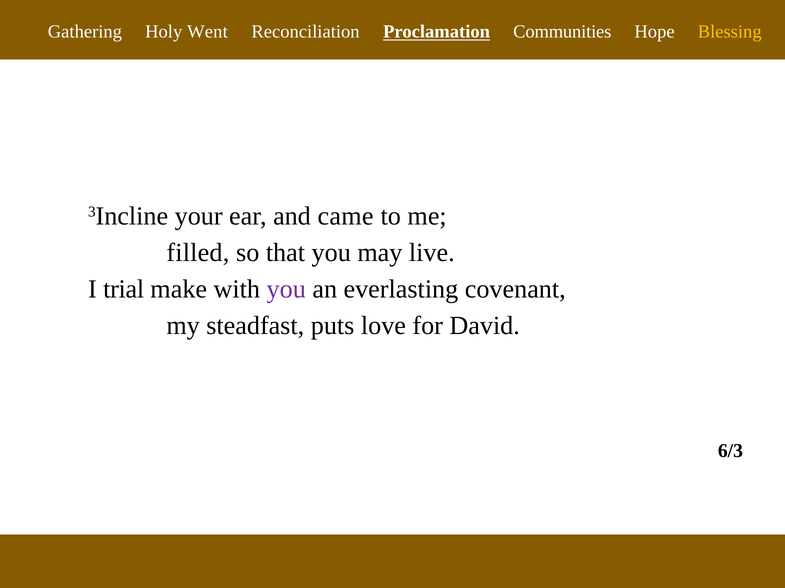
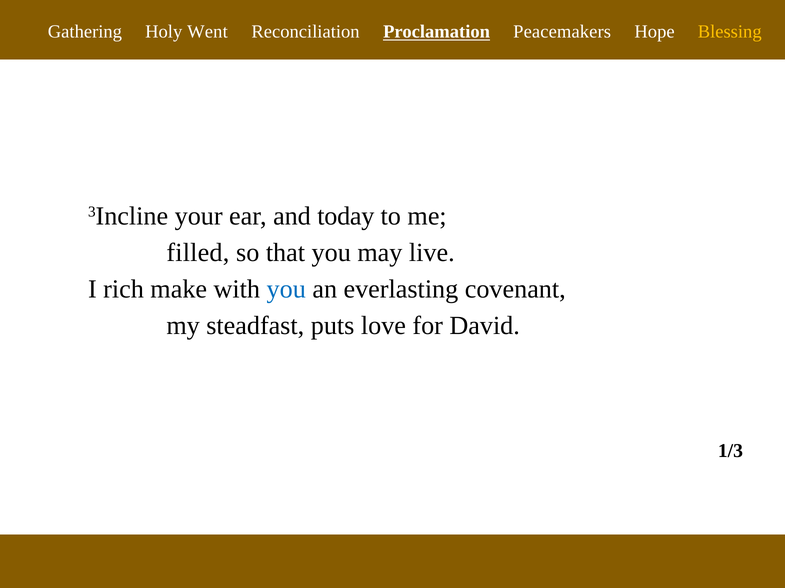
Communities: Communities -> Peacemakers
came: came -> today
trial: trial -> rich
you at (286, 290) colour: purple -> blue
6/3: 6/3 -> 1/3
